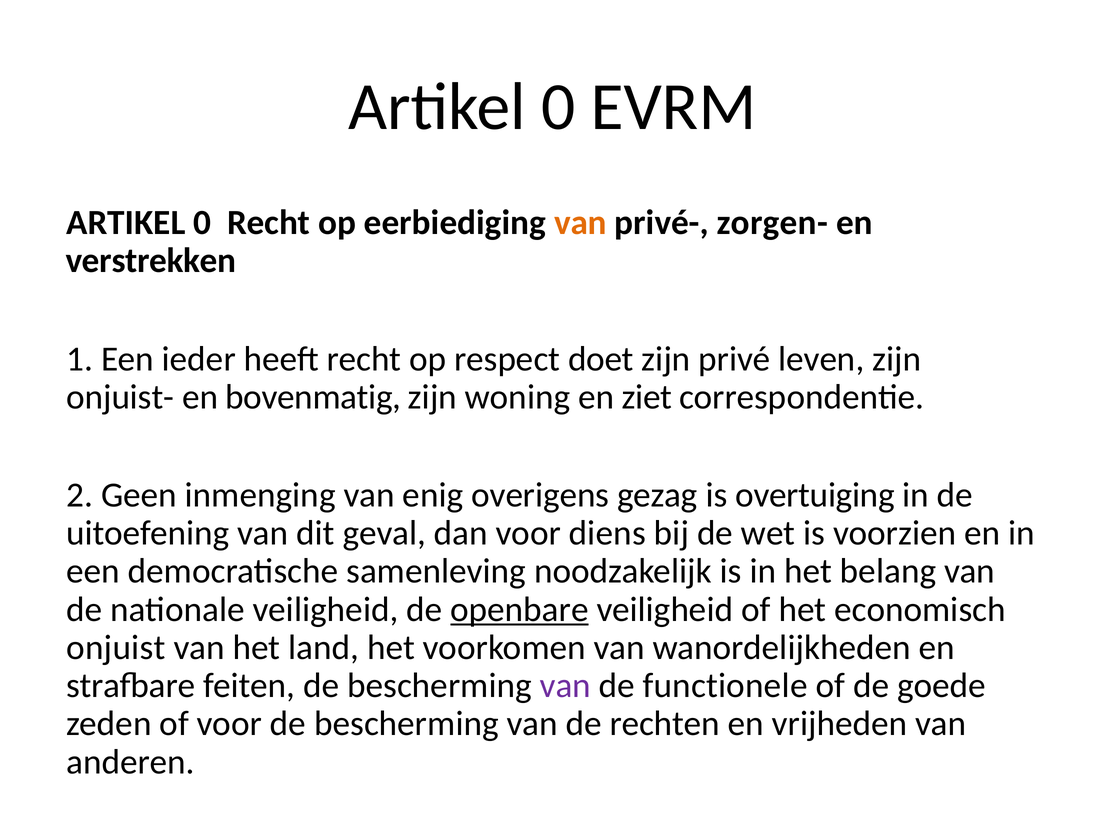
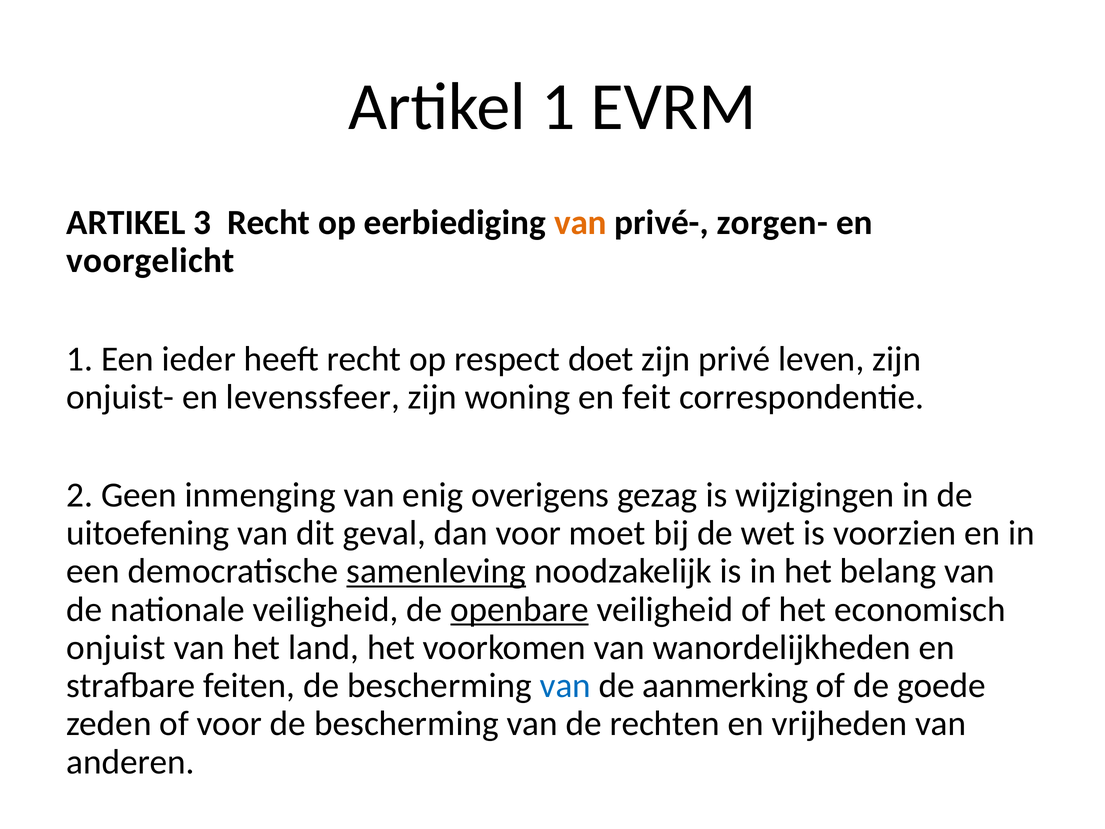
0 at (558, 107): 0 -> 1
0 at (202, 223): 0 -> 3
verstrekken: verstrekken -> voorgelicht
bovenmatig: bovenmatig -> levenssfeer
ziet: ziet -> feit
overtuiging: overtuiging -> wijzigingen
diens: diens -> moet
samenleving underline: none -> present
van at (565, 686) colour: purple -> blue
functionele: functionele -> aanmerking
